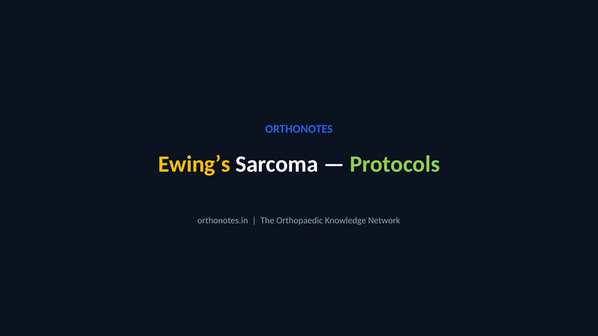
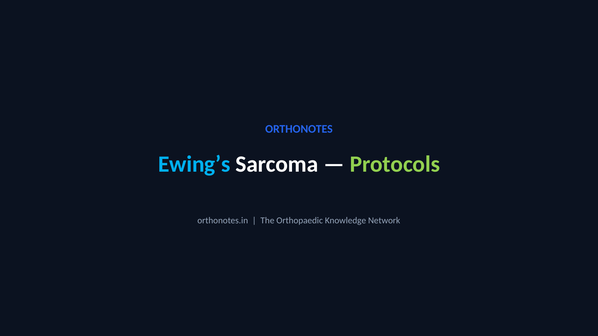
Ewing’s colour: yellow -> light blue
